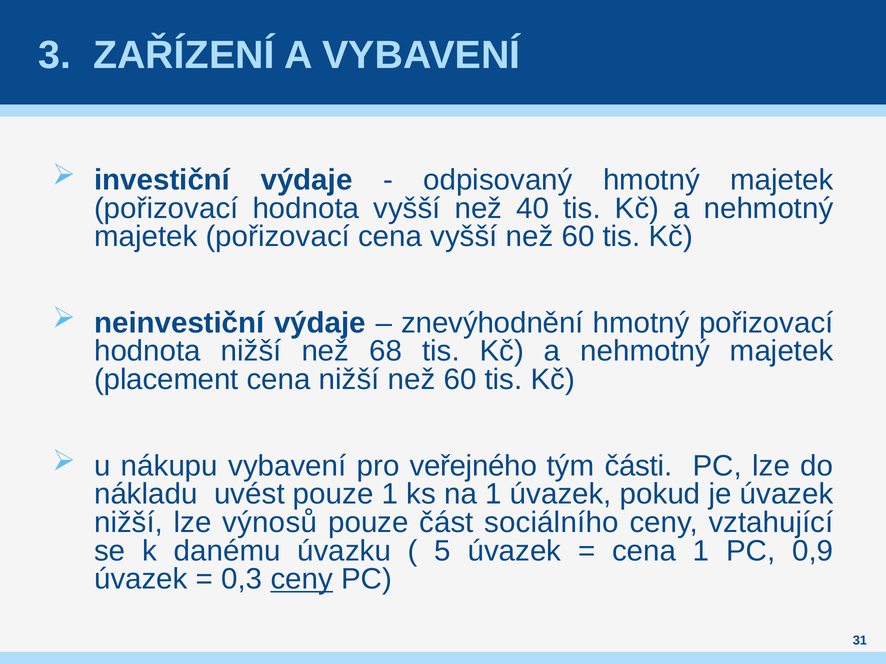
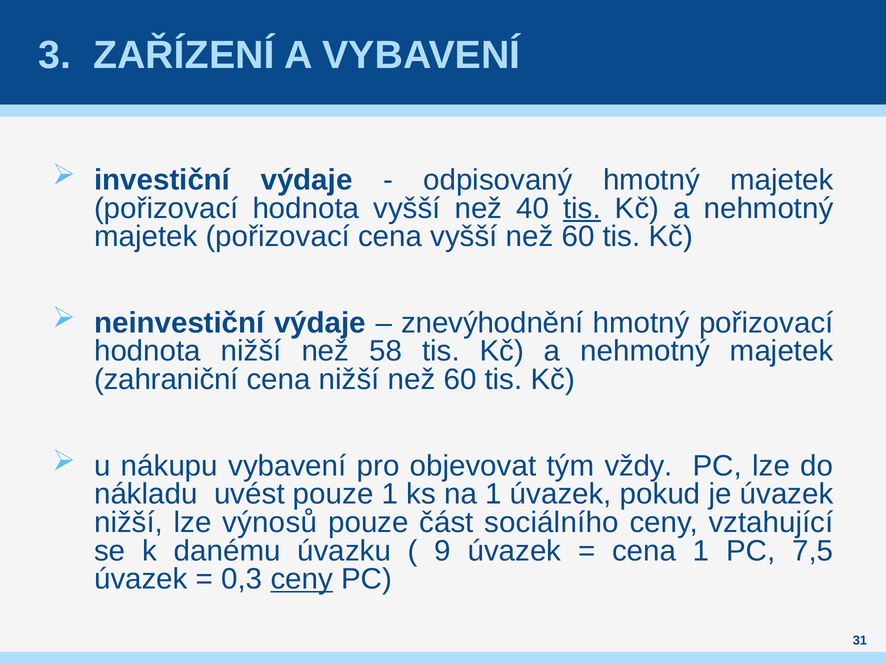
tis at (582, 209) underline: none -> present
68: 68 -> 58
placement: placement -> zahraniční
veřejného: veřejného -> objevovat
části: části -> vždy
5: 5 -> 9
0,9: 0,9 -> 7,5
